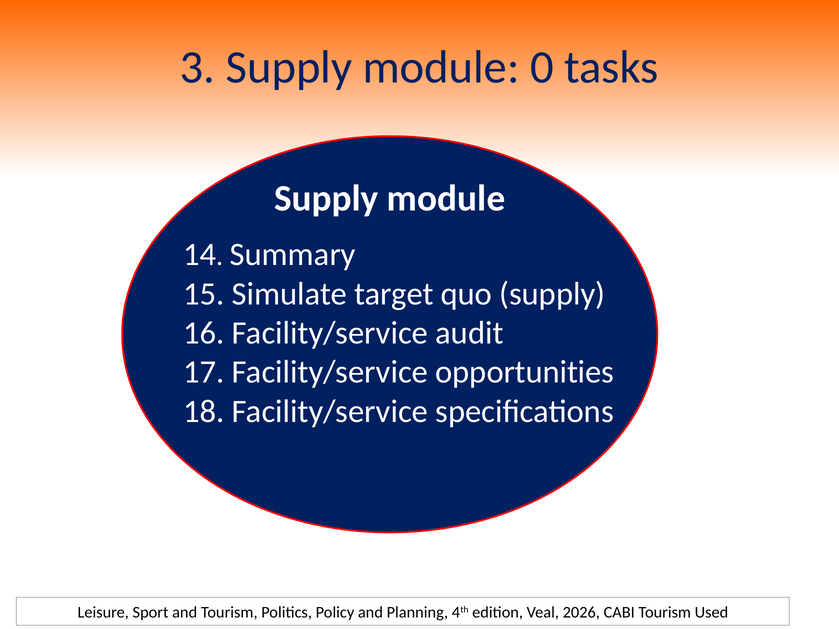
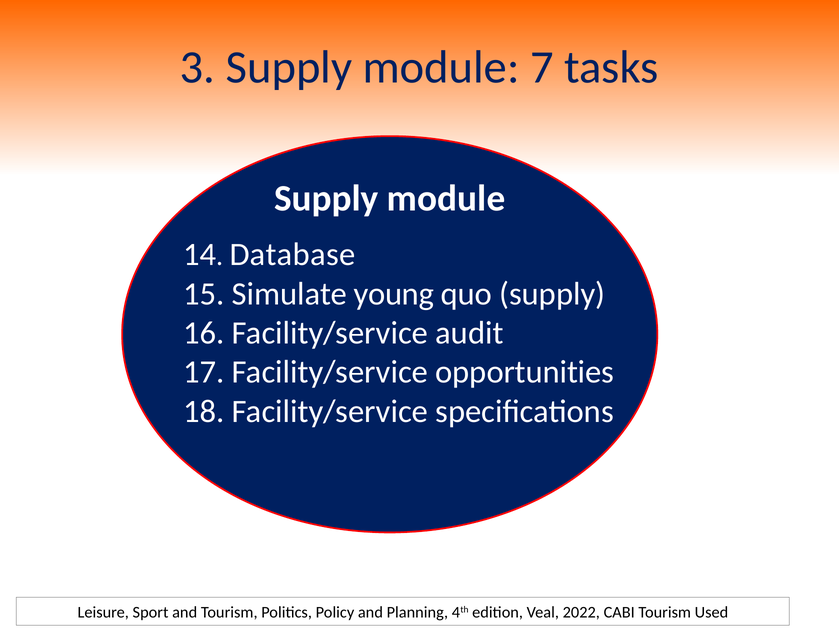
0: 0 -> 7
Summary: Summary -> Database
target: target -> young
2026: 2026 -> 2022
